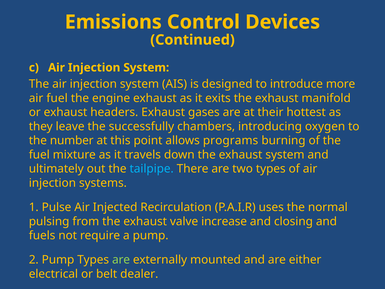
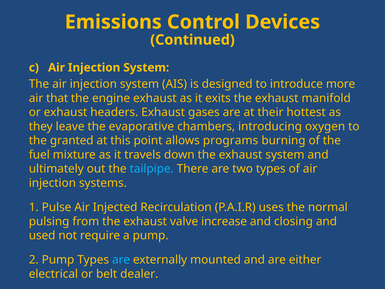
air fuel: fuel -> that
successfully: successfully -> evaporative
number: number -> granted
fuels: fuels -> used
are at (121, 260) colour: light green -> light blue
